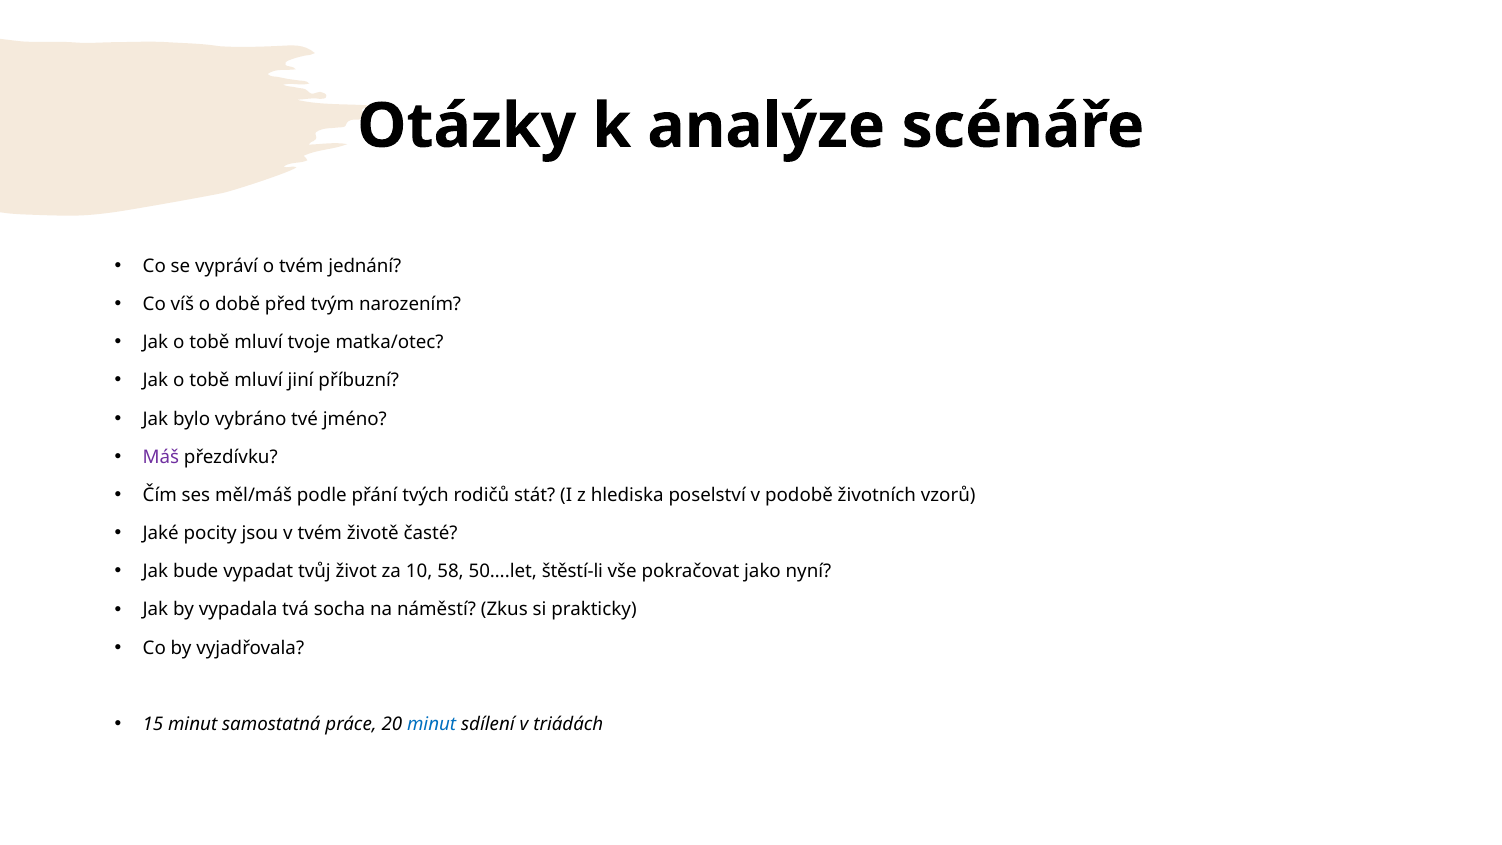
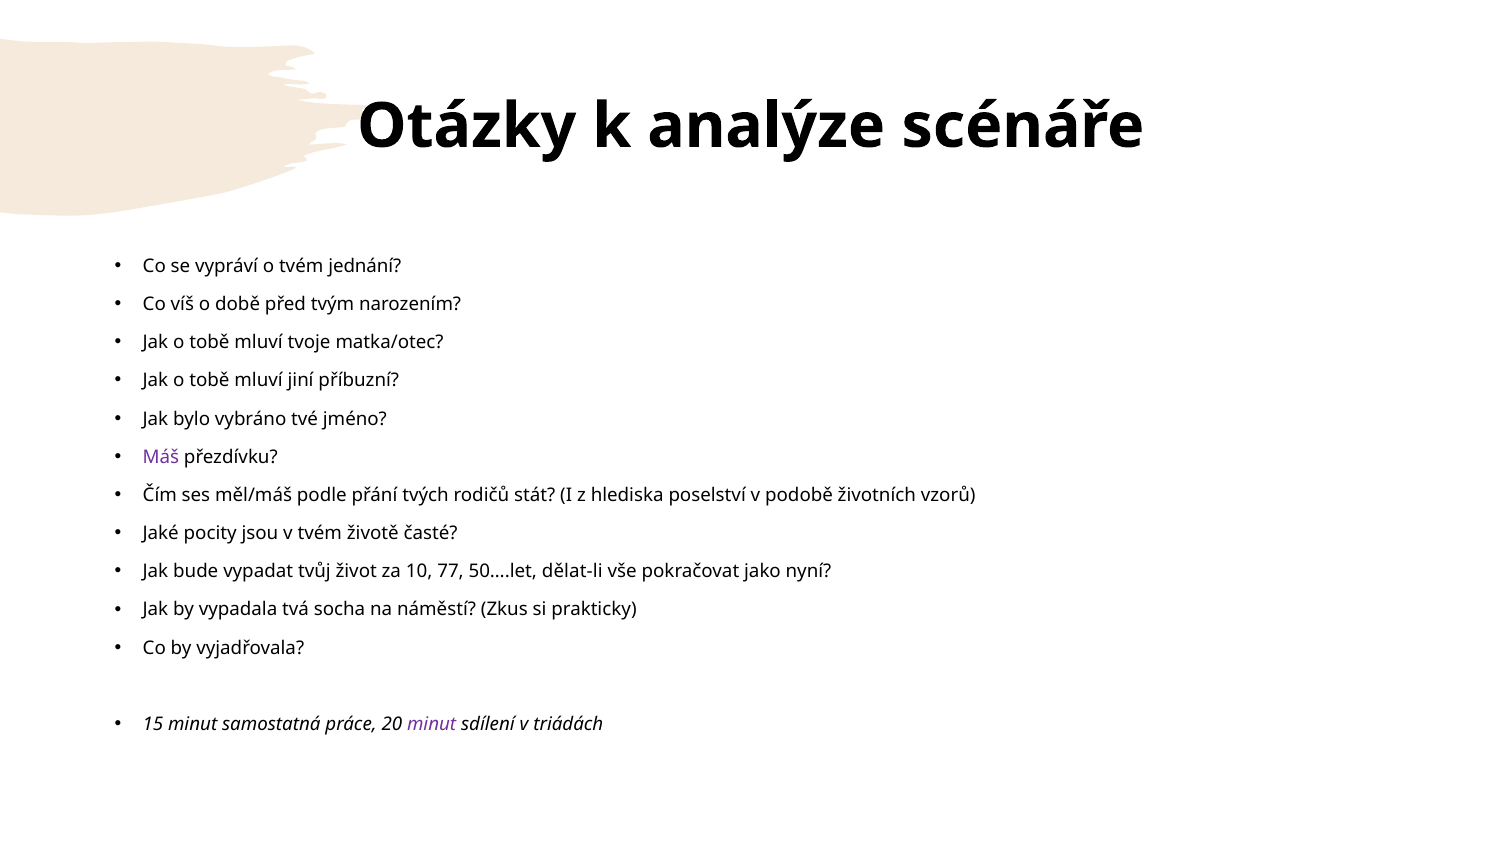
58: 58 -> 77
štěstí-li: štěstí-li -> dělat-li
minut at (432, 724) colour: blue -> purple
